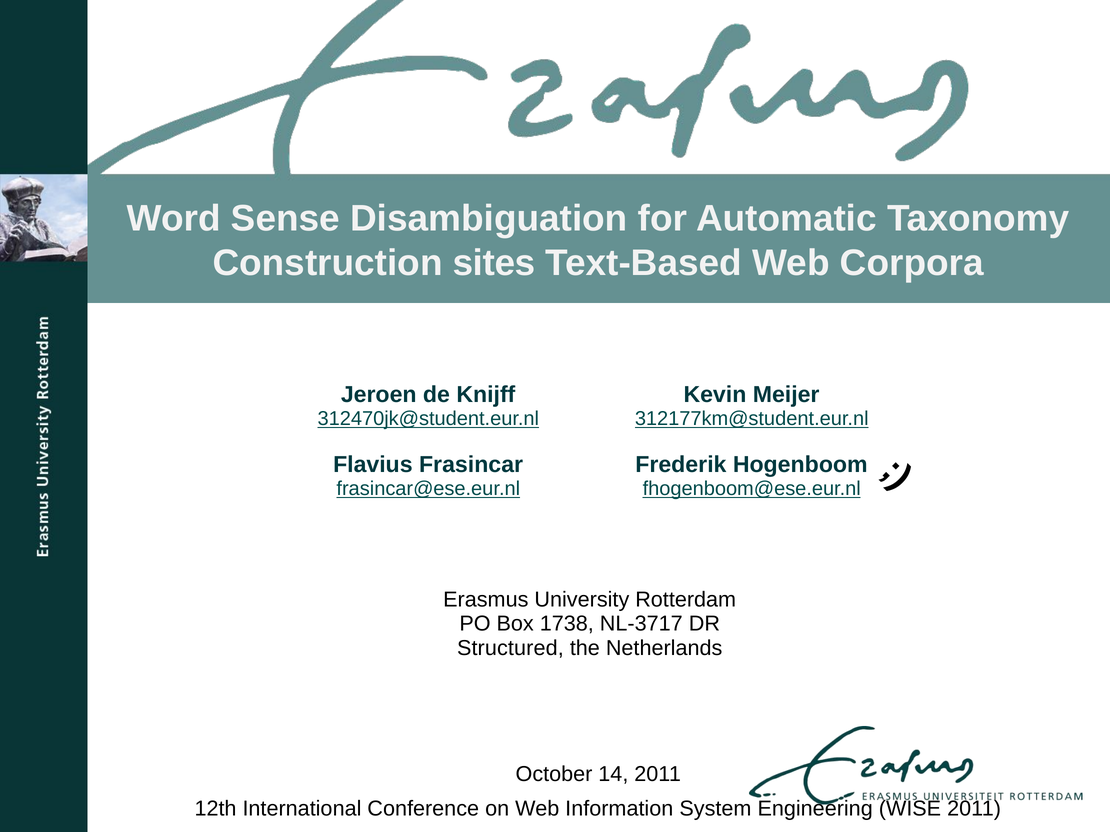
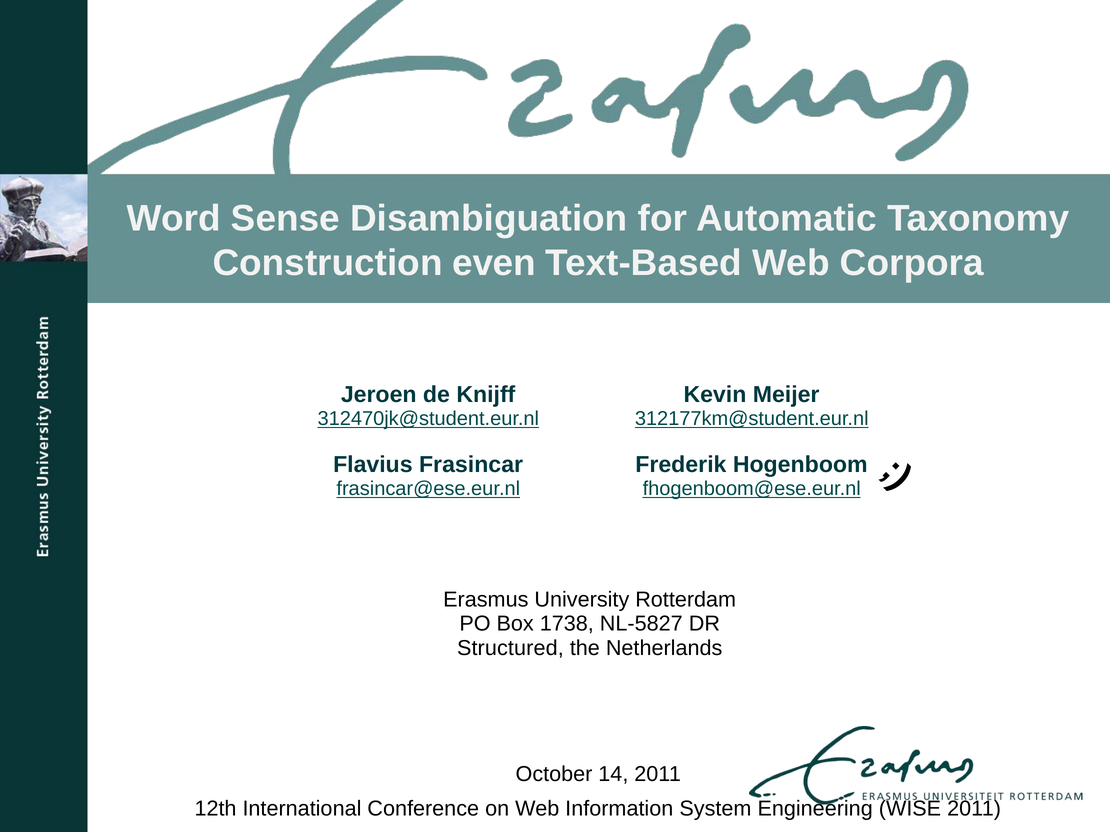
sites: sites -> even
NL-3717: NL-3717 -> NL-5827
